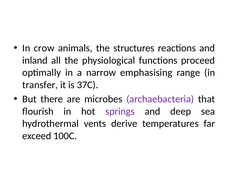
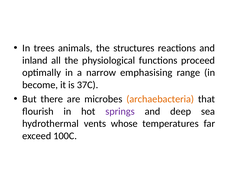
crow: crow -> trees
transfer: transfer -> become
archaebacteria colour: purple -> orange
derive: derive -> whose
